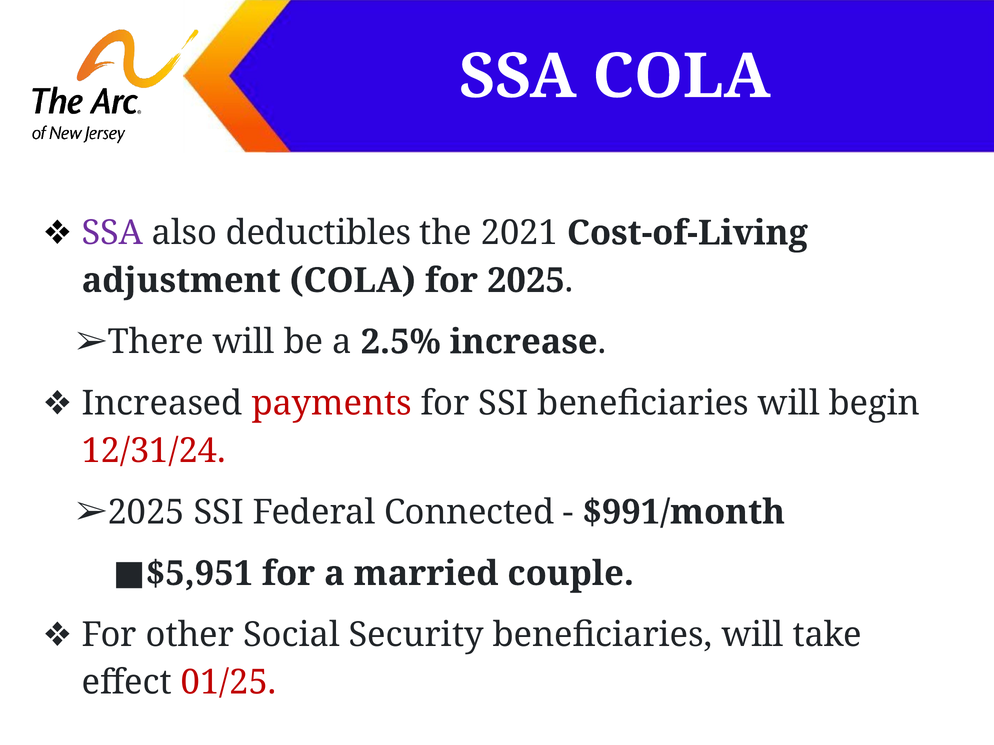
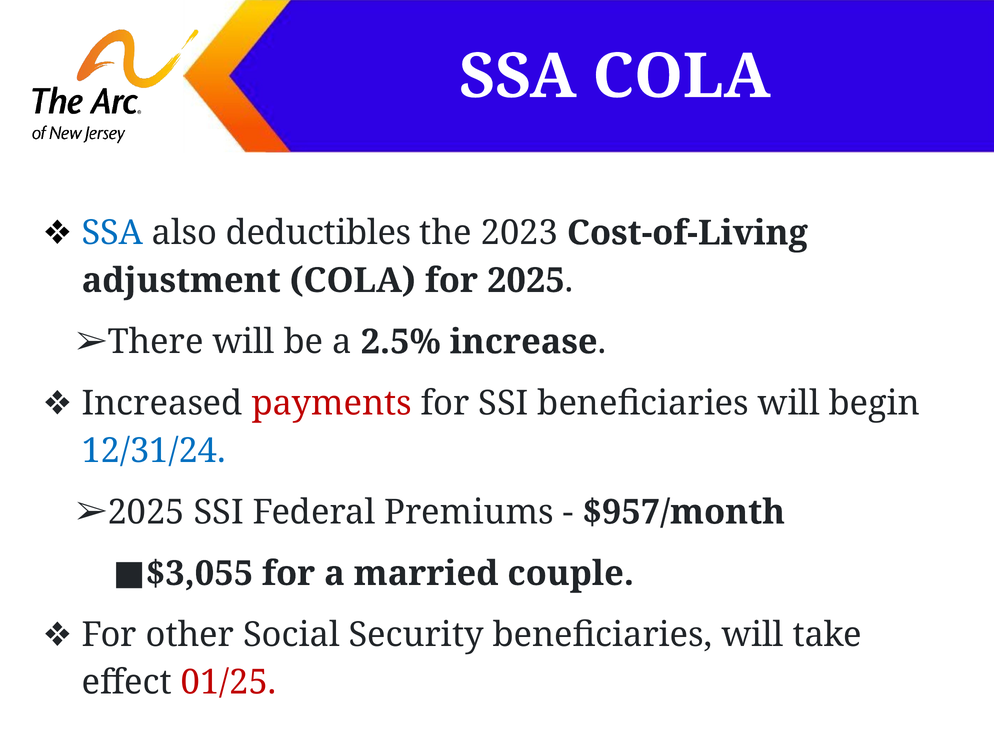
SSA at (112, 233) colour: purple -> blue
2021: 2021 -> 2023
12/31/24 colour: red -> blue
Connected: Connected -> Premiums
$991/month: $991/month -> $957/month
$5,951: $5,951 -> $3,055
